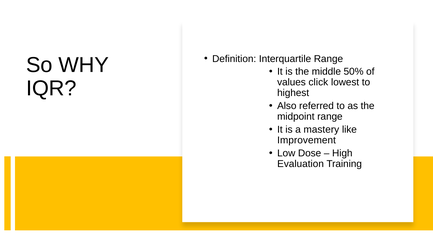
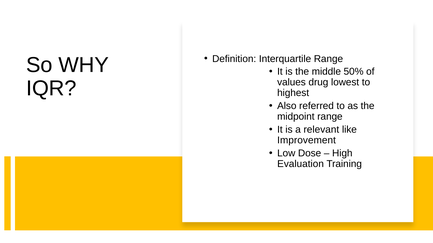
click: click -> drug
mastery: mastery -> relevant
